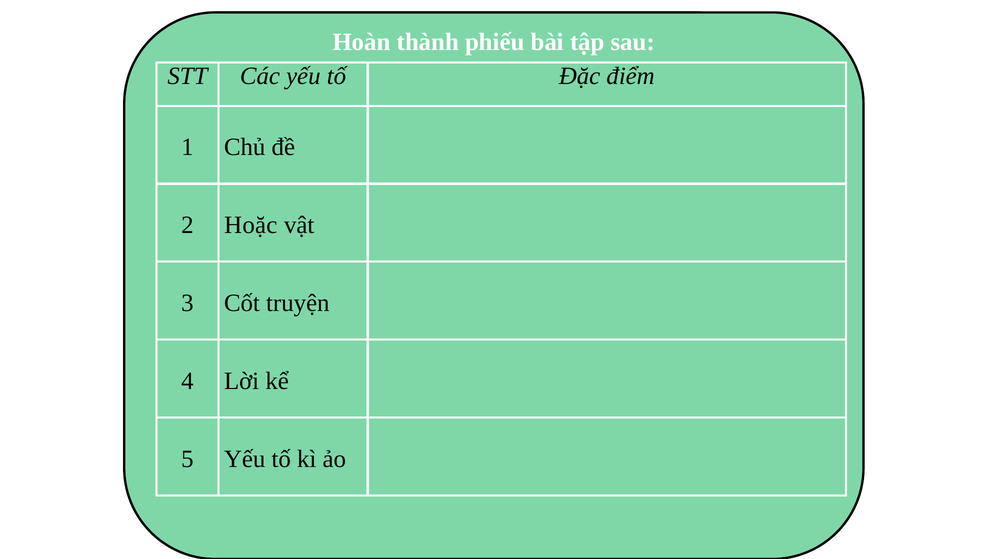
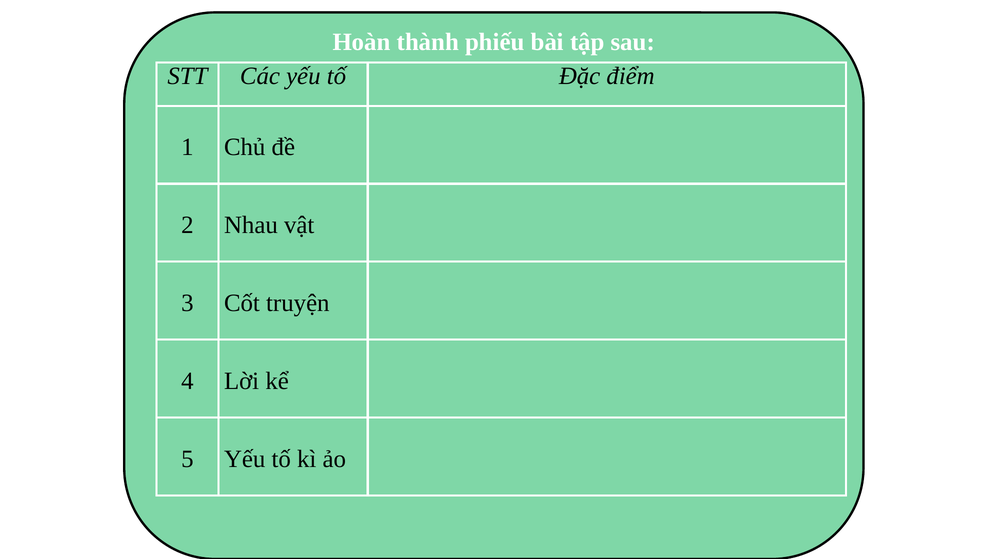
Hoặc: Hoặc -> Nhau
